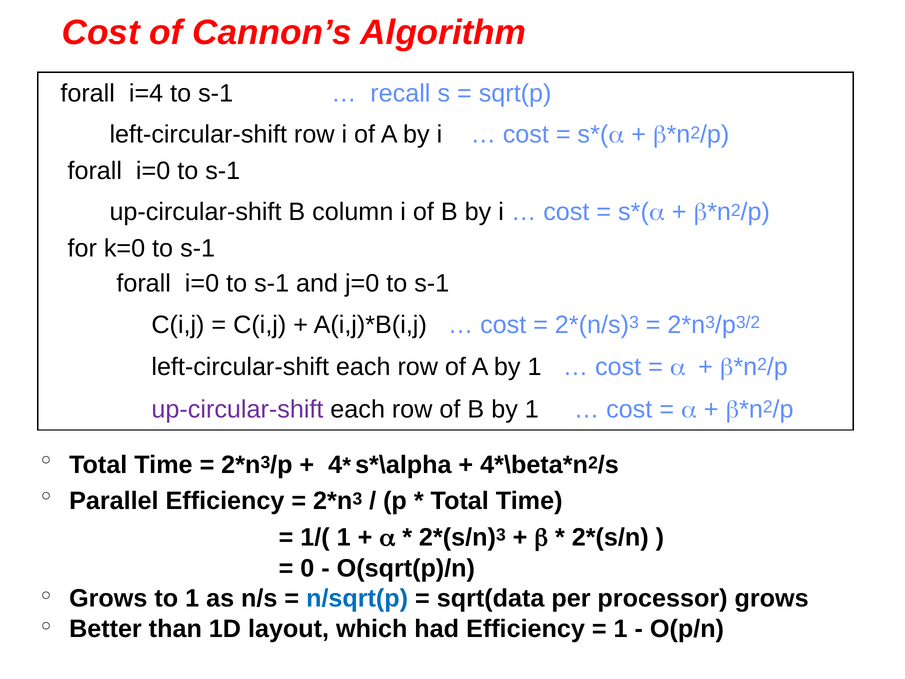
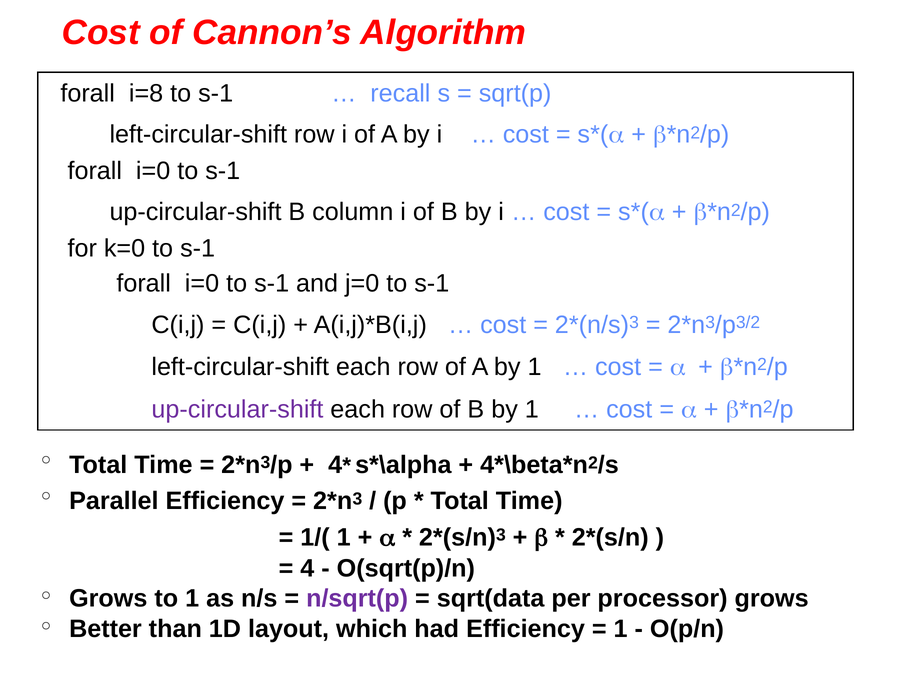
i=4: i=4 -> i=8
0: 0 -> 4
n/sqrt(p colour: blue -> purple
